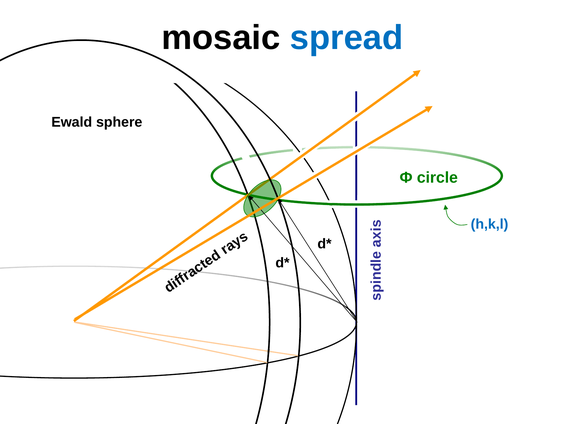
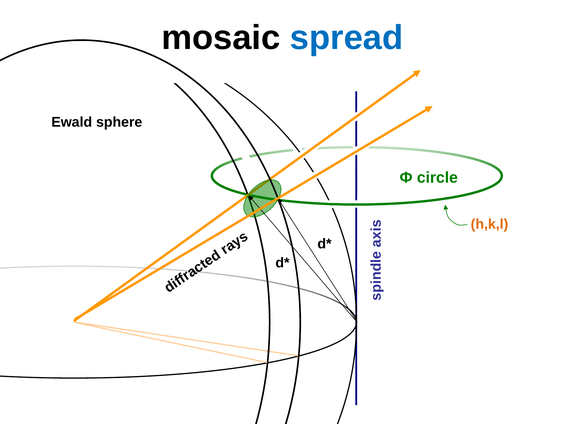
h,k,l colour: blue -> orange
